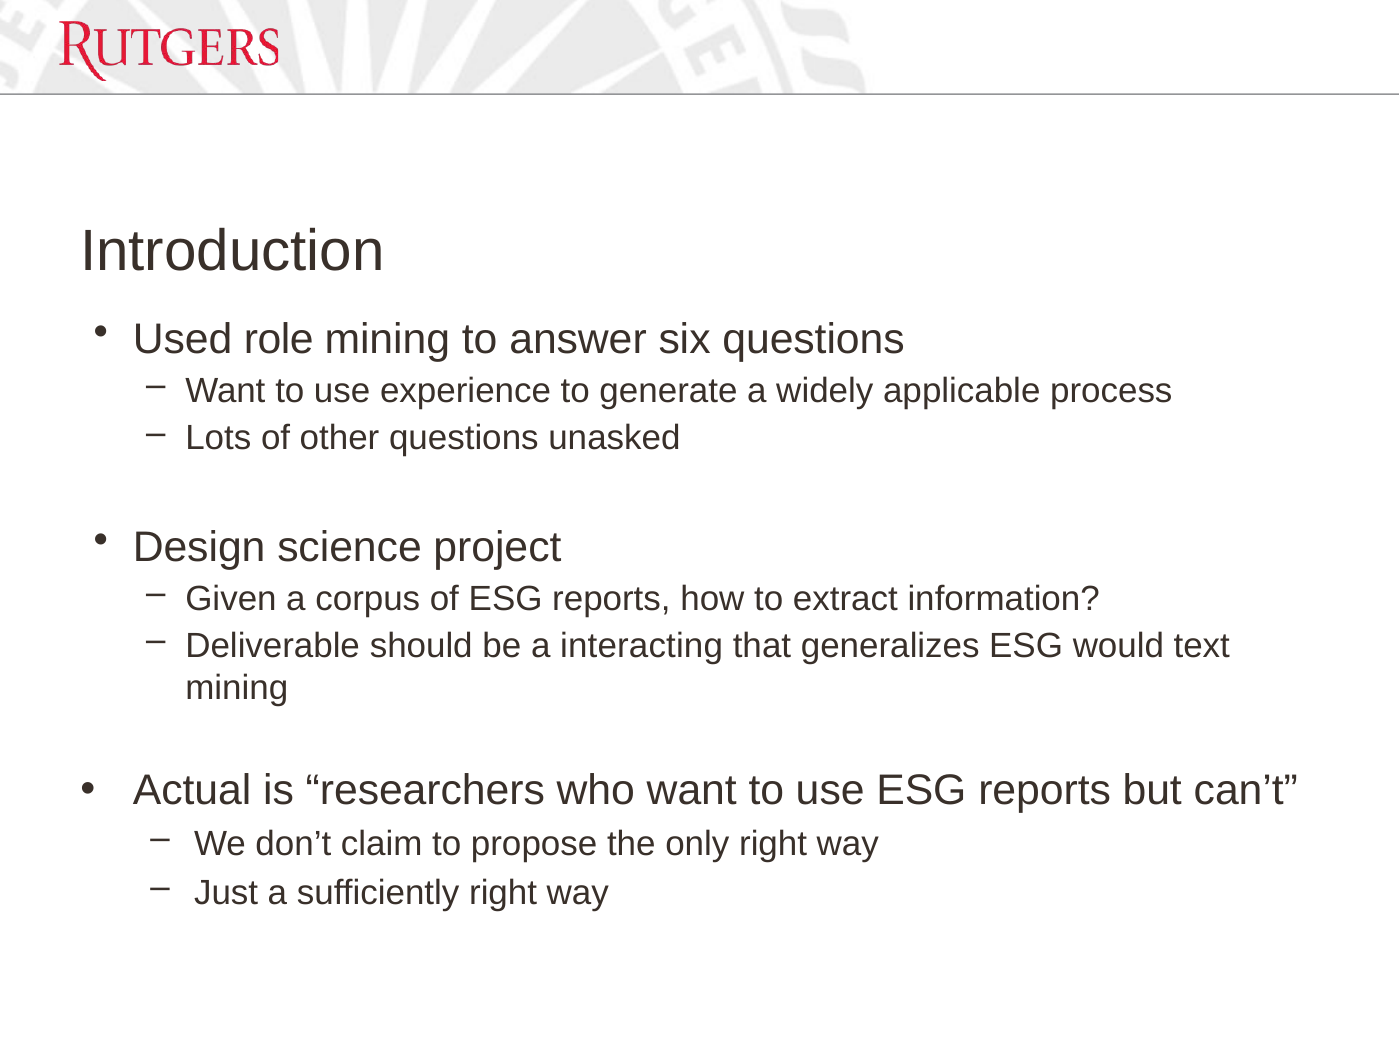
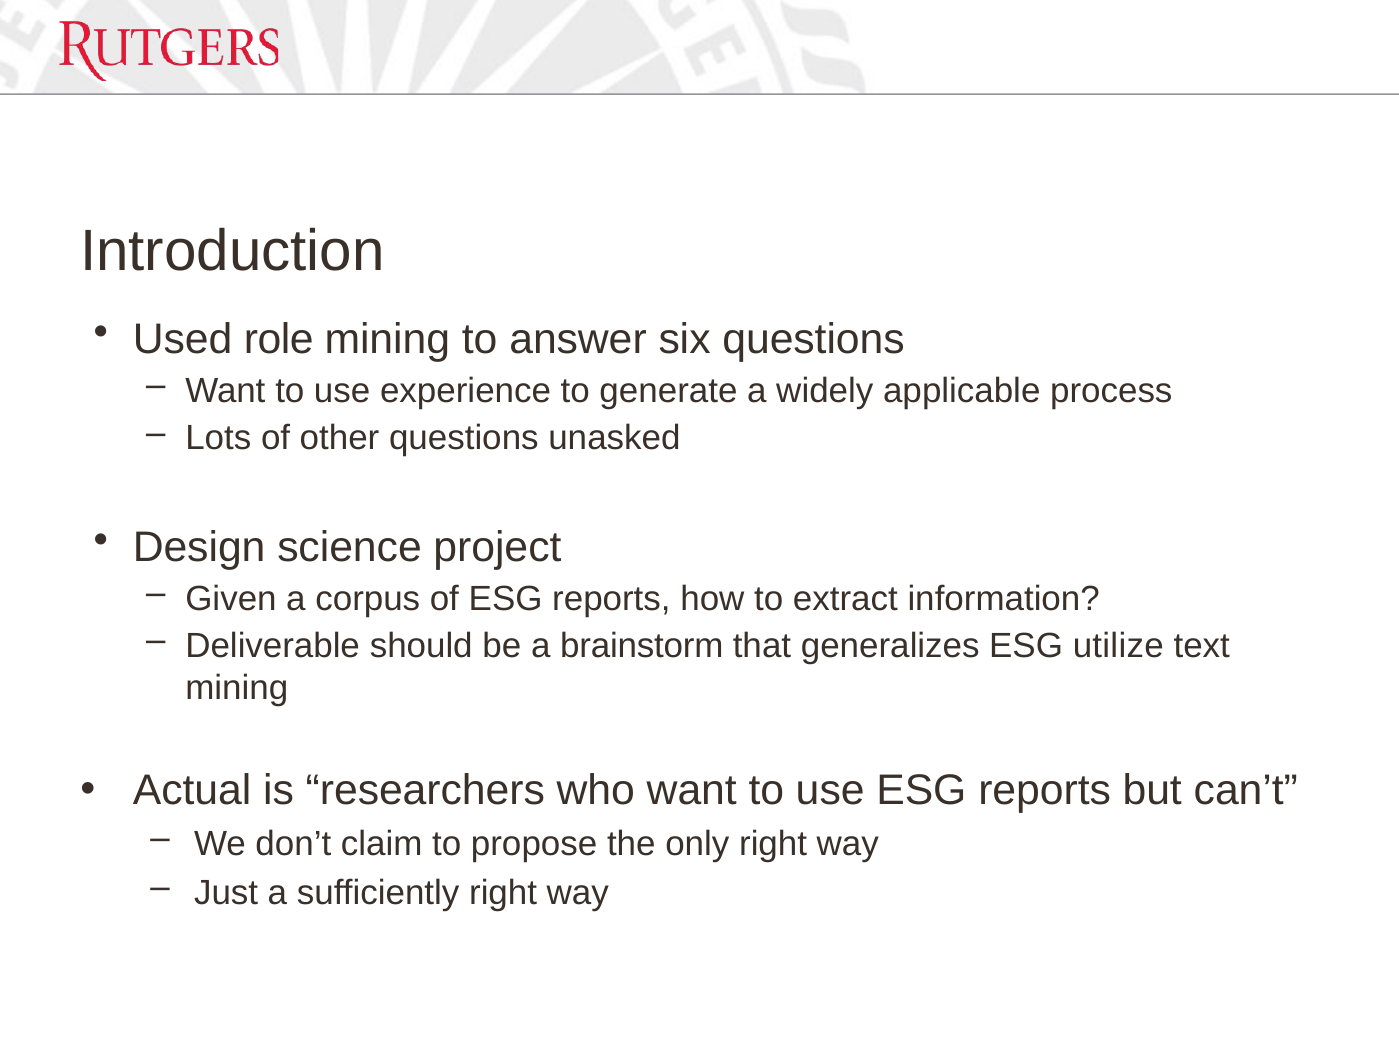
interacting: interacting -> brainstorm
would: would -> utilize
